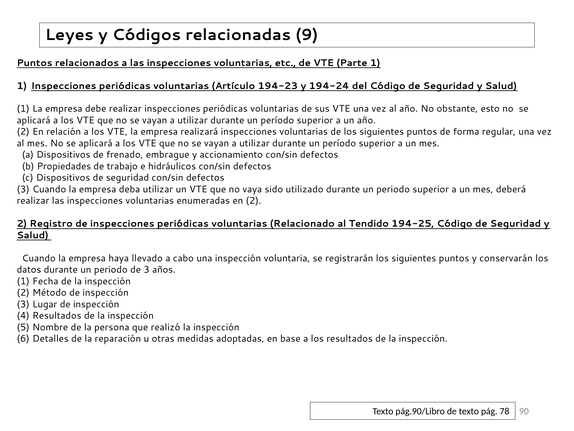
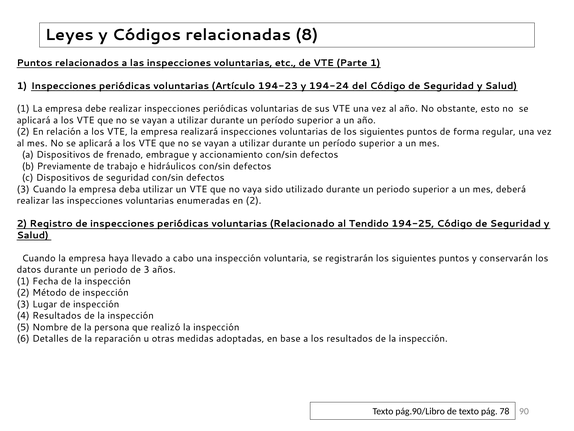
9: 9 -> 8
Propiedades: Propiedades -> Previamente
